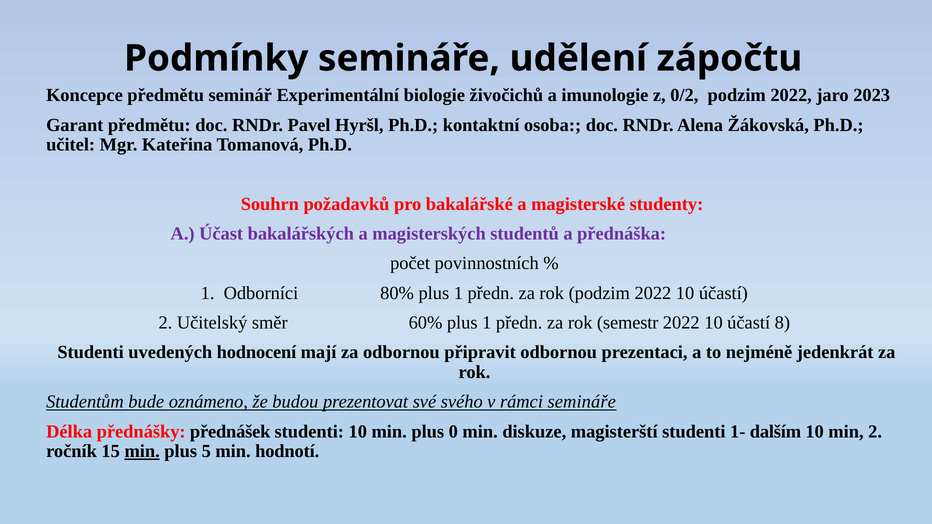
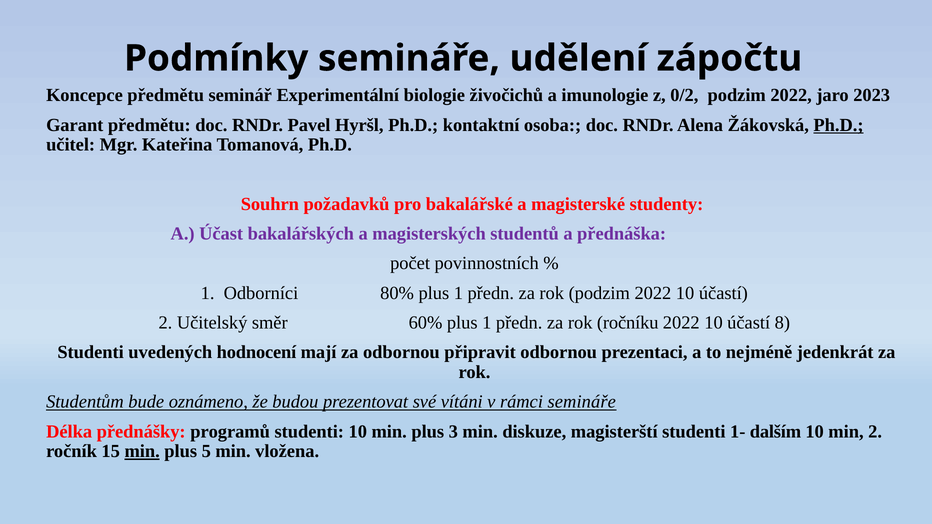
Ph.D at (839, 125) underline: none -> present
semestr: semestr -> ročníku
svého: svého -> vítáni
přednášek: přednášek -> programů
0: 0 -> 3
hodnotí: hodnotí -> vložena
